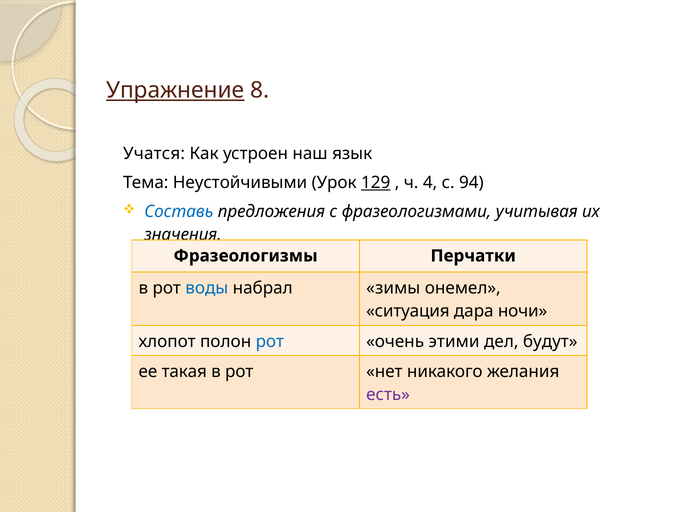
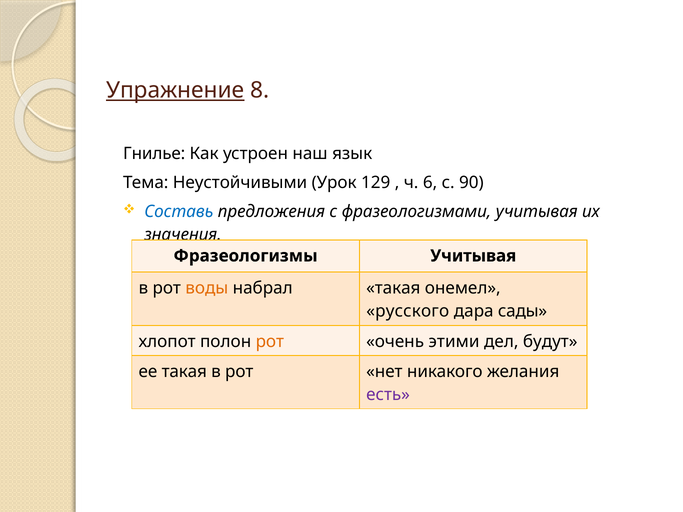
Учатся: Учатся -> Гнилье
129 underline: present -> none
4: 4 -> 6
94: 94 -> 90
Фразеологизмы Перчатки: Перчатки -> Учитывая
воды colour: blue -> orange
набрал зимы: зимы -> такая
ситуация: ситуация -> русского
ночи: ночи -> сады
рот at (270, 342) colour: blue -> orange
